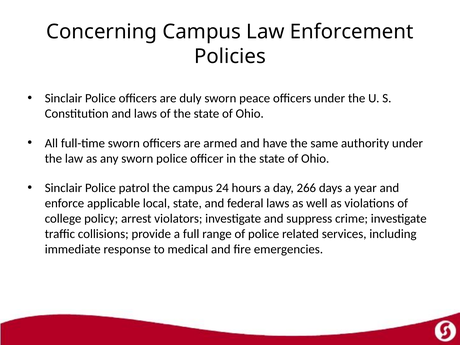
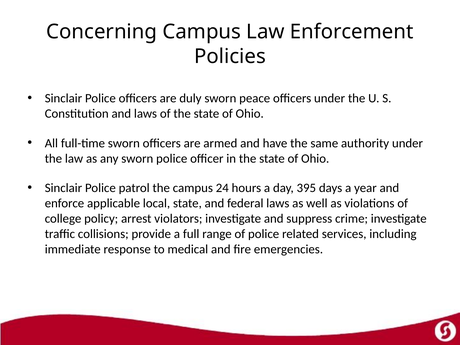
266: 266 -> 395
